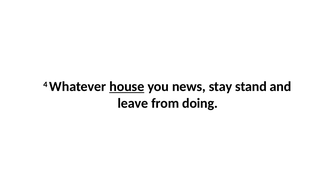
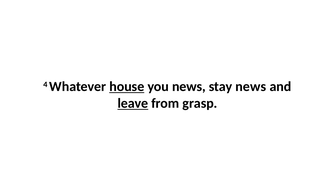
stay stand: stand -> news
leave underline: none -> present
doing: doing -> grasp
